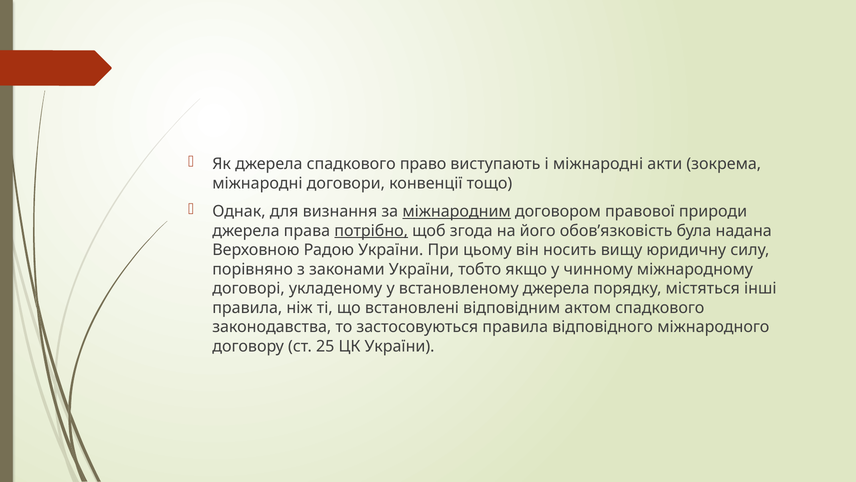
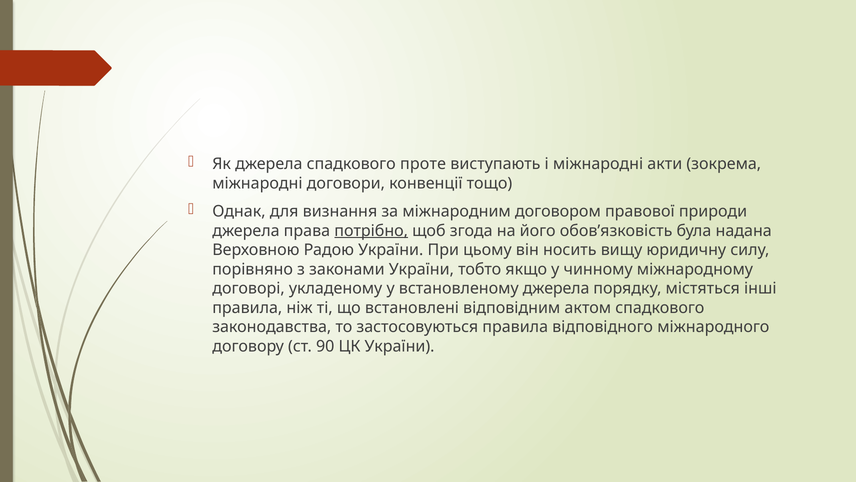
право: право -> проте
міжнародним underline: present -> none
25: 25 -> 90
